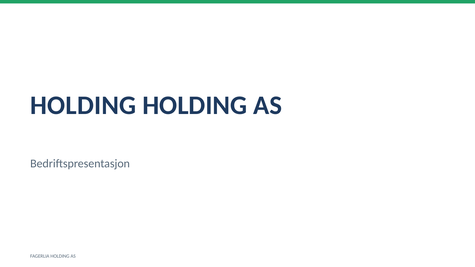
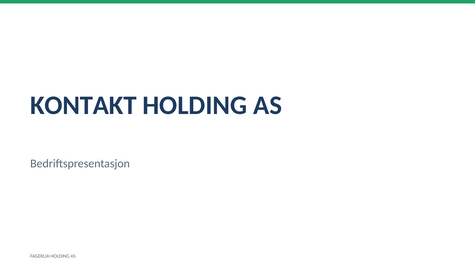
HOLDING at (83, 105): HOLDING -> KONTAKT
